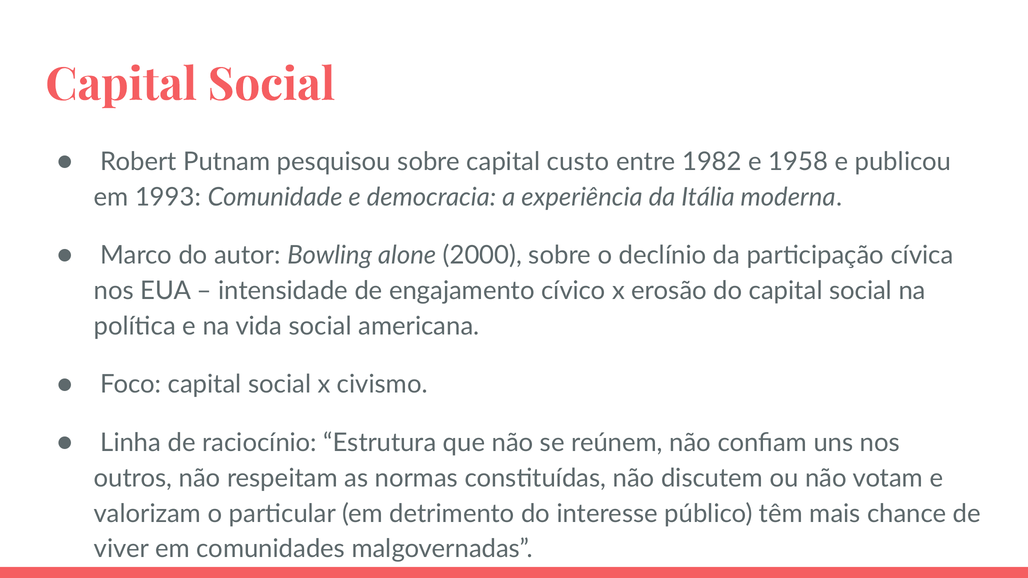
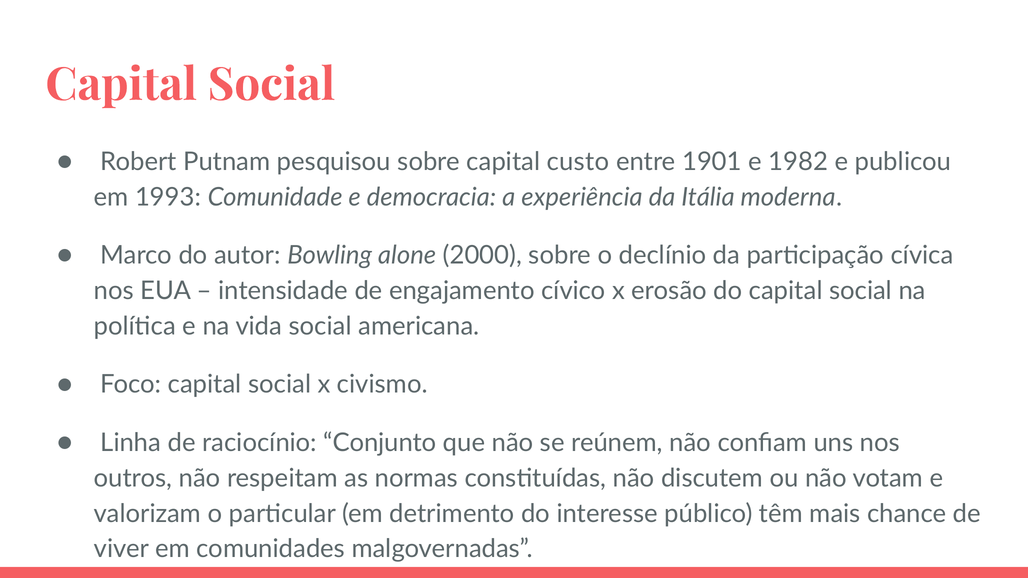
1982: 1982 -> 1901
1958: 1958 -> 1982
Estrutura: Estrutura -> Conjunto
